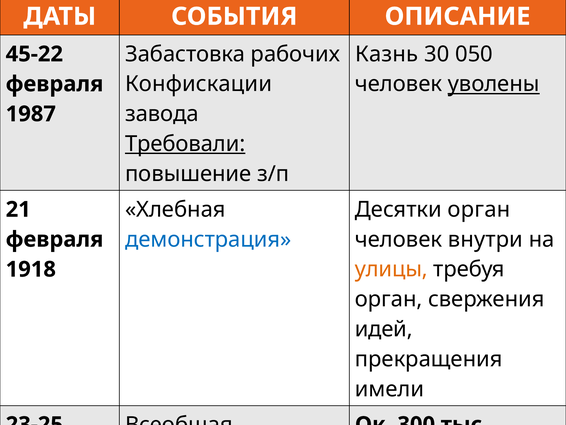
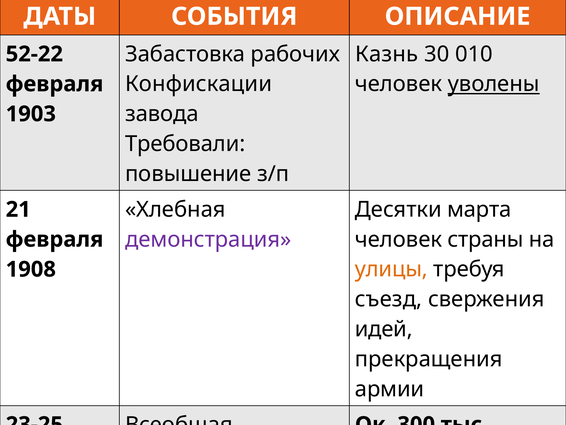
050: 050 -> 010
45-22: 45-22 -> 52-22
1987: 1987 -> 1903
Требовали underline: present -> none
Десятки орган: орган -> марта
демонстрация colour: blue -> purple
внутри: внутри -> страны
1918: 1918 -> 1908
орган at (389, 299): орган -> съезд
имели: имели -> армии
